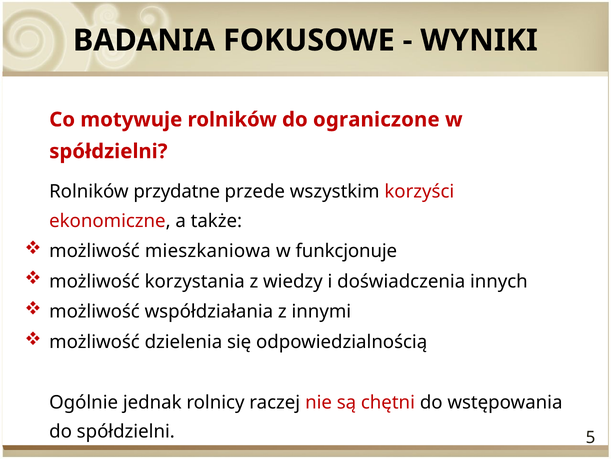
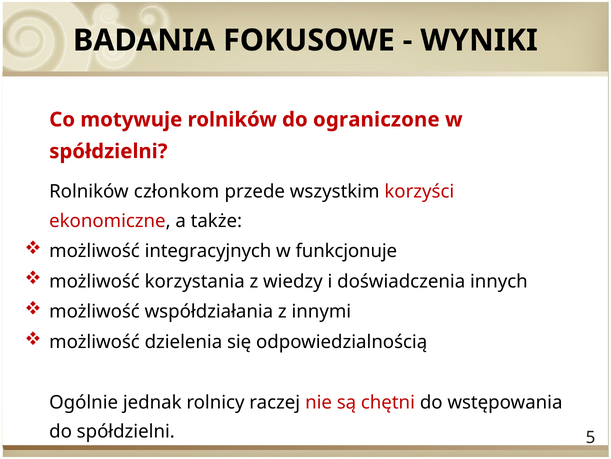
przydatne: przydatne -> członkom
mieszkaniowa: mieszkaniowa -> integracyjnych
